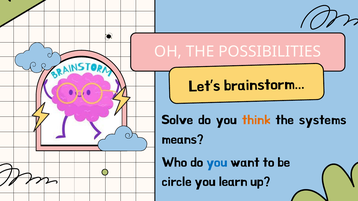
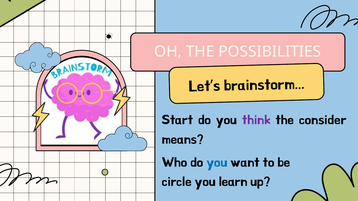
Solve: Solve -> Start
think colour: orange -> purple
systems: systems -> consider
